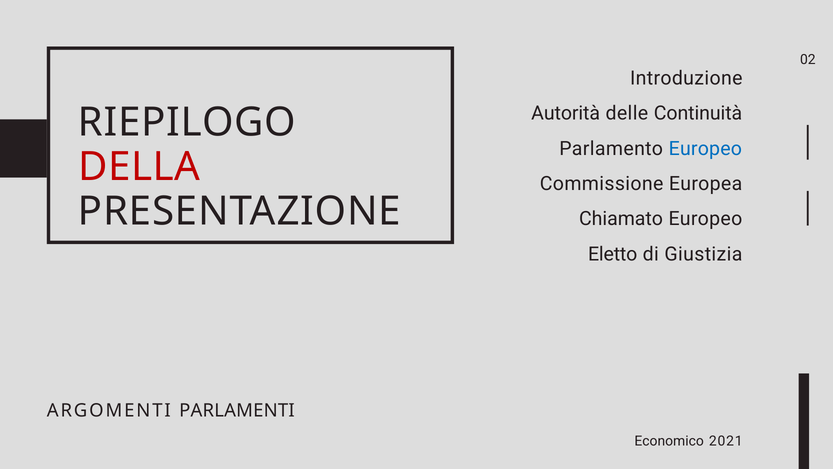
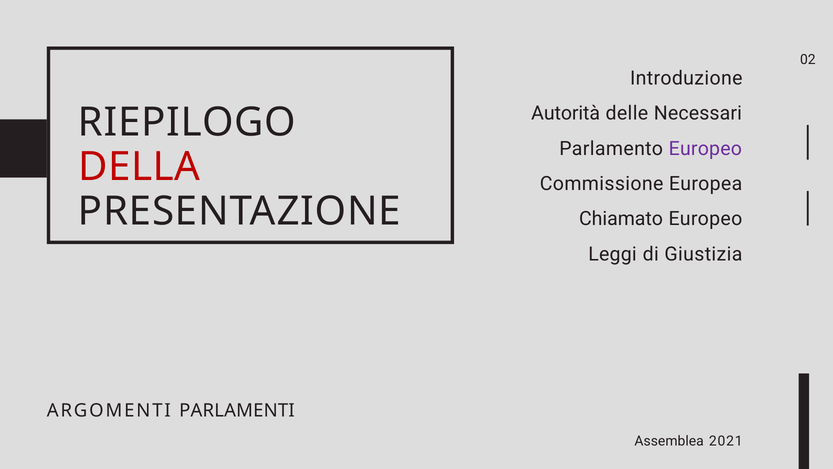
Continuità: Continuità -> Necessari
Europeo at (705, 148) colour: blue -> purple
Eletto: Eletto -> Leggi
Economico: Economico -> Assemblea
